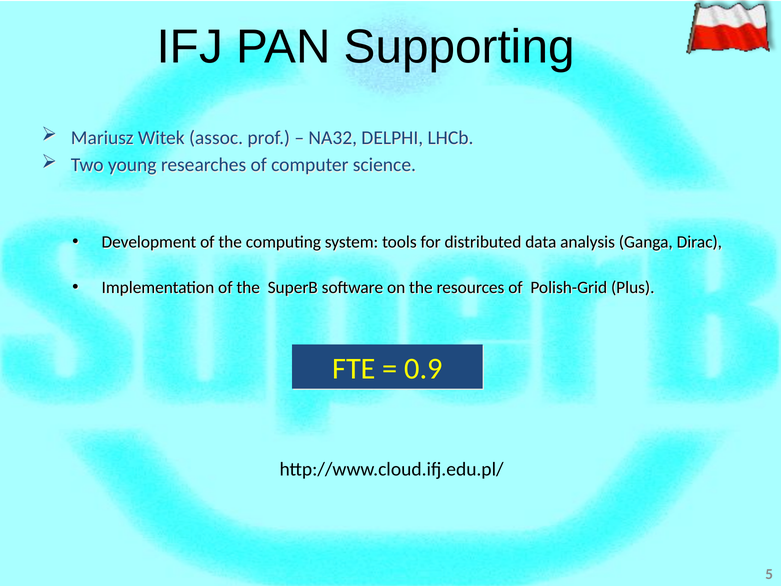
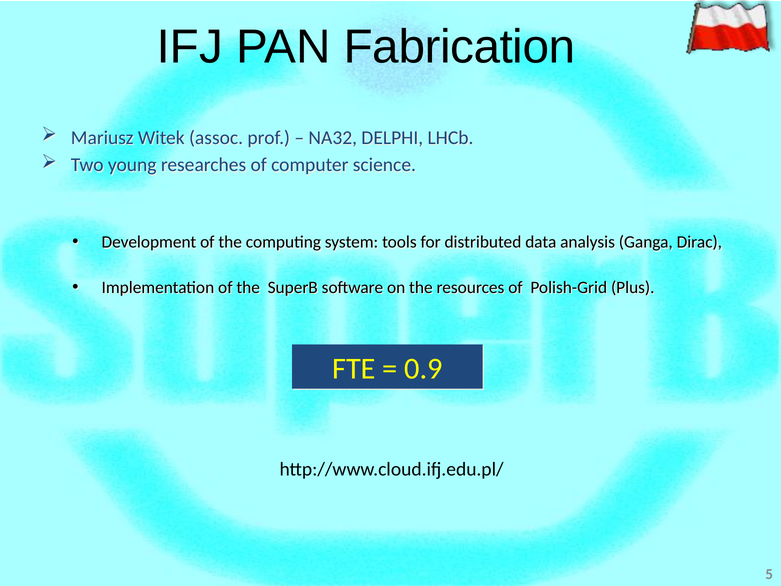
Supporting: Supporting -> Fabrication
